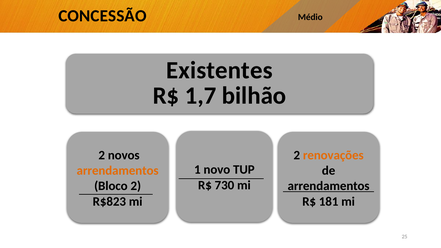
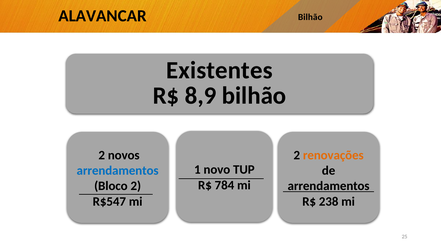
CONCESSÃO: CONCESSÃO -> ALAVANCAR
Médio at (310, 17): Médio -> Bilhão
1,7: 1,7 -> 8,9
arrendamentos at (118, 171) colour: orange -> blue
730: 730 -> 784
R$823: R$823 -> R$547
181: 181 -> 238
